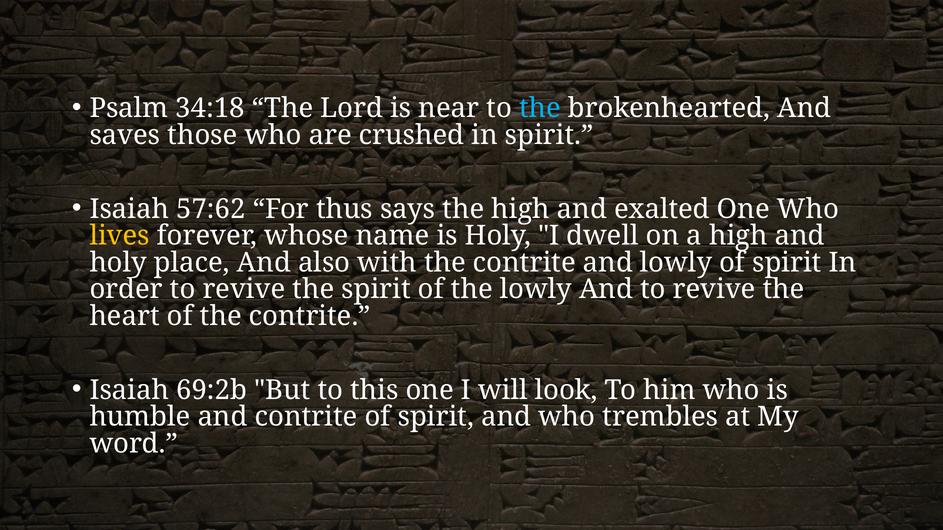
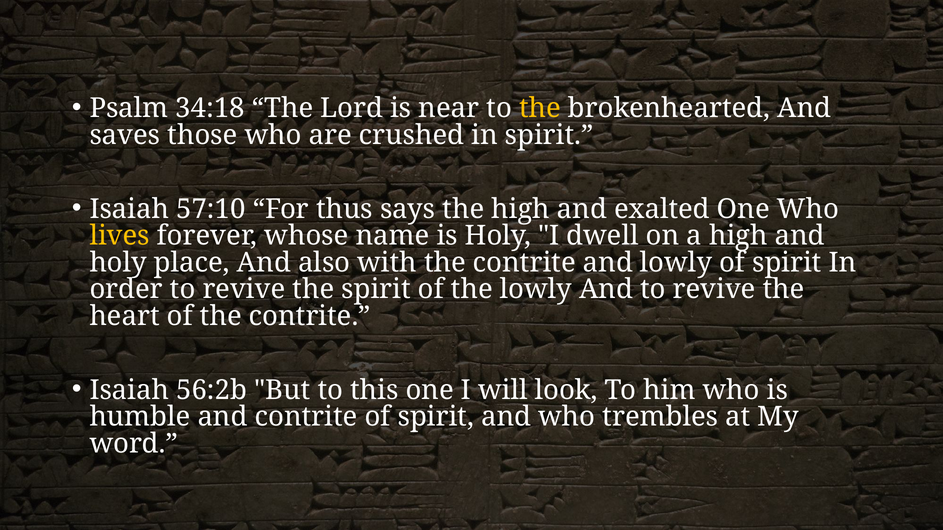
the at (540, 108) colour: light blue -> yellow
57:62: 57:62 -> 57:10
69:2b: 69:2b -> 56:2b
